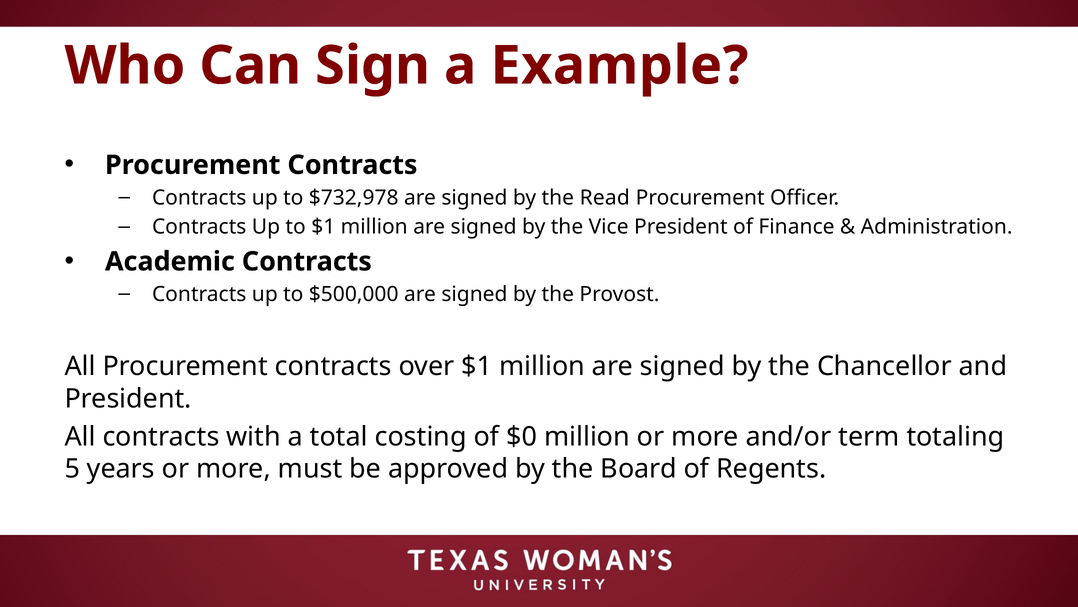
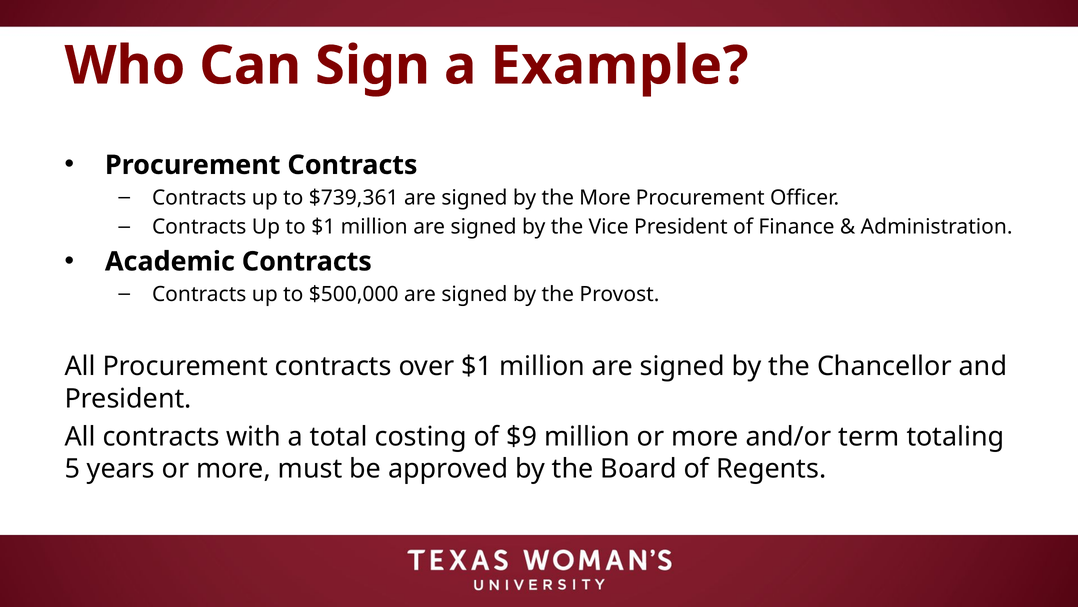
$732,978: $732,978 -> $739,361
the Read: Read -> More
$0: $0 -> $9
